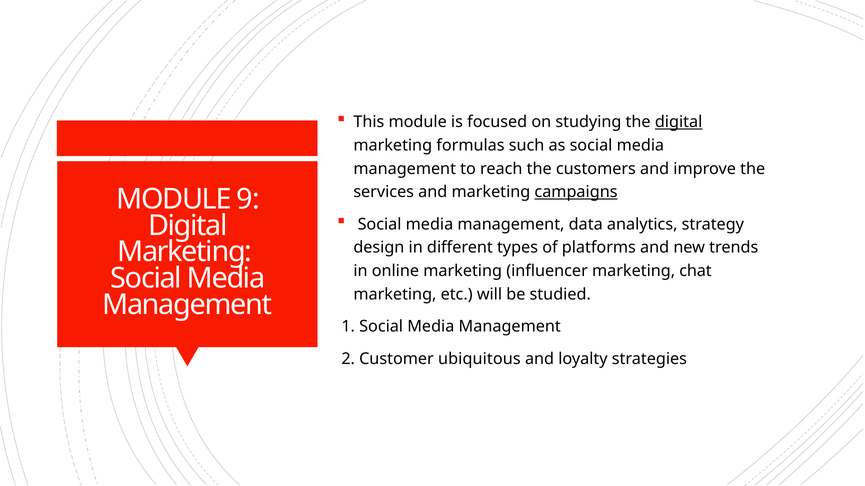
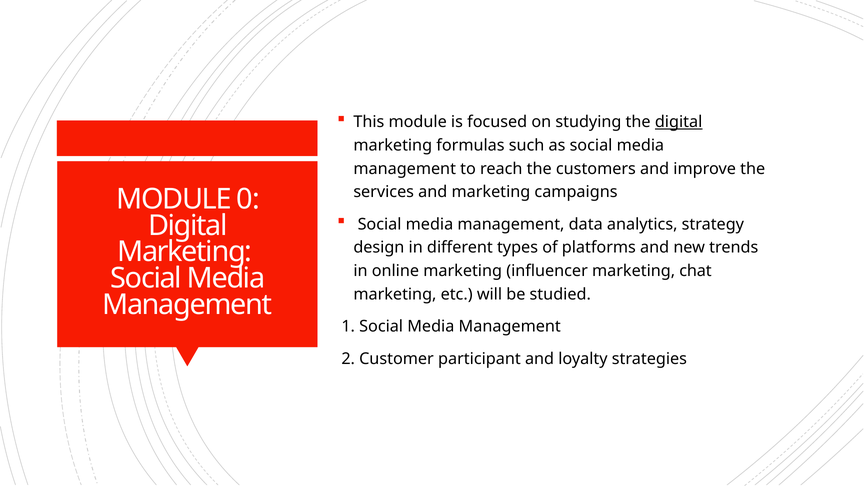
campaigns underline: present -> none
9: 9 -> 0
ubiquitous: ubiquitous -> participant
